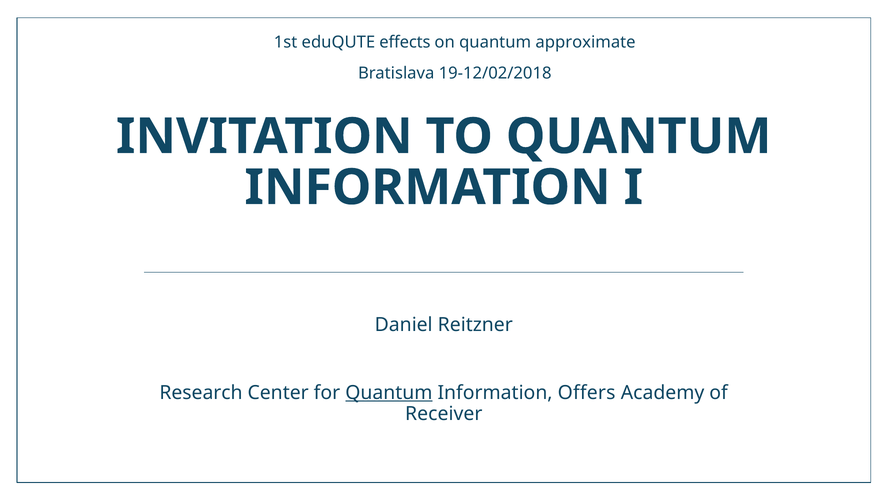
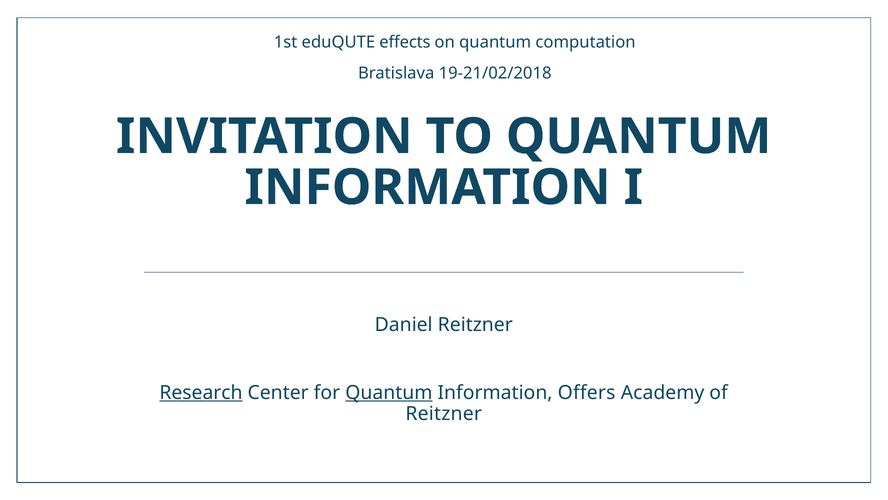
approximate: approximate -> computation
19-12/02/2018: 19-12/02/2018 -> 19-21/02/2018
Research underline: none -> present
Receiver at (444, 413): Receiver -> Reitzner
